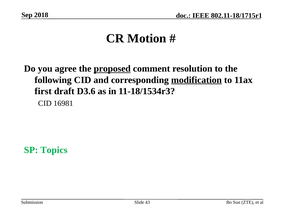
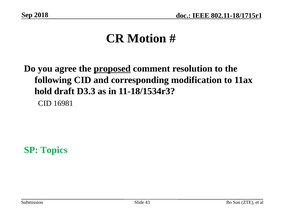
modification underline: present -> none
first: first -> hold
D3.6: D3.6 -> D3.3
